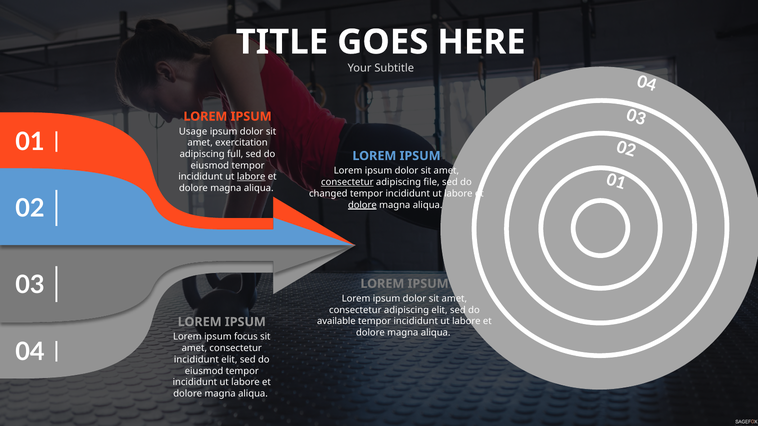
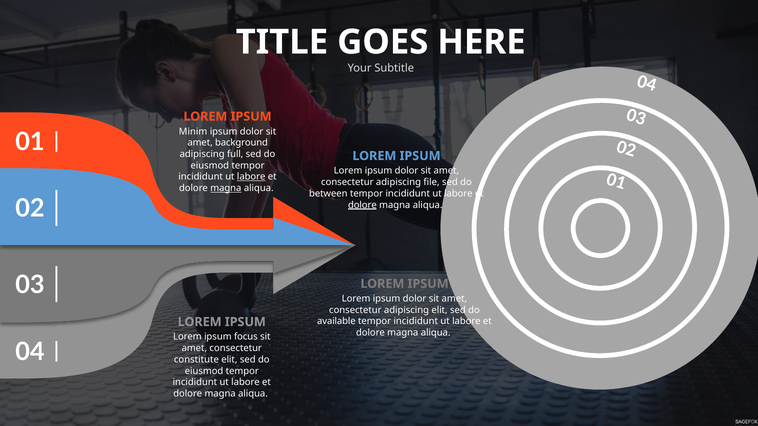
Usage: Usage -> Minim
exercitation: exercitation -> background
consectetur at (347, 182) underline: present -> none
magna at (226, 188) underline: none -> present
changed: changed -> between
incididunt at (196, 360): incididunt -> constitute
